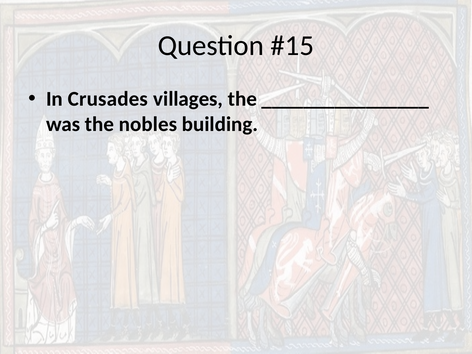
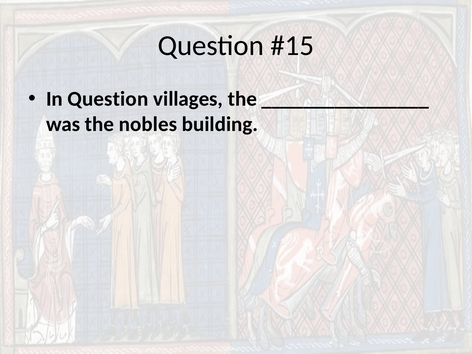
In Crusades: Crusades -> Question
